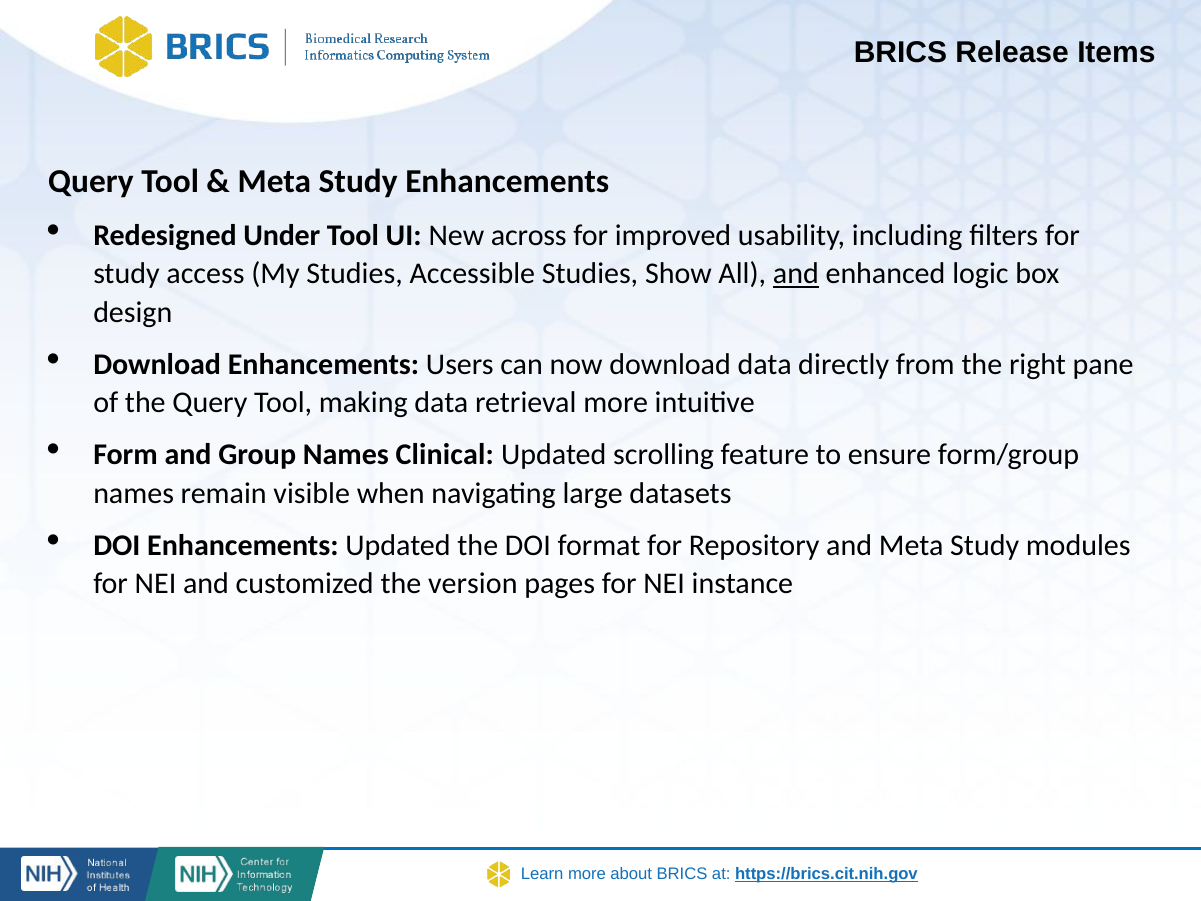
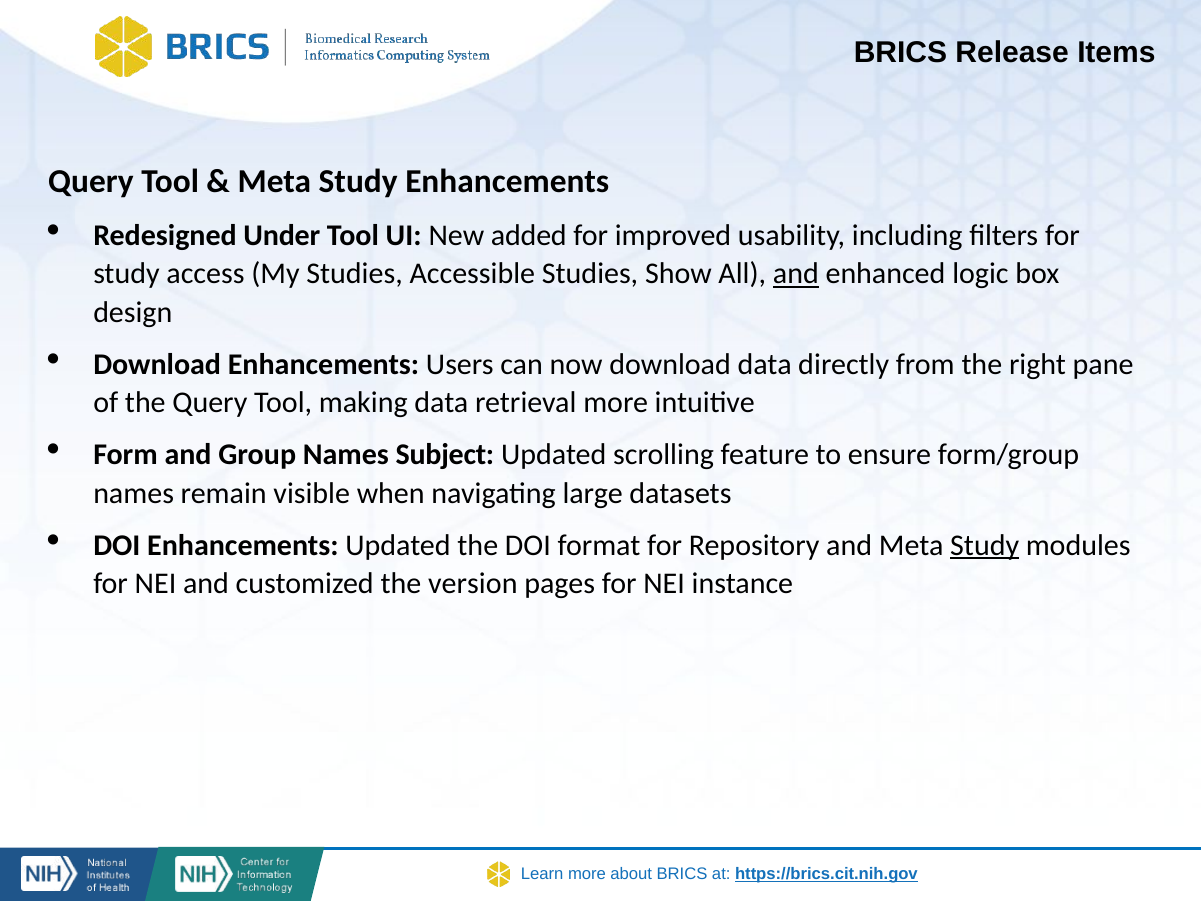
across: across -> added
Clinical: Clinical -> Subject
Study at (985, 545) underline: none -> present
